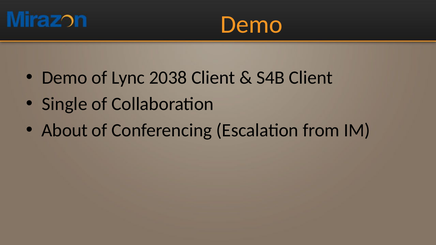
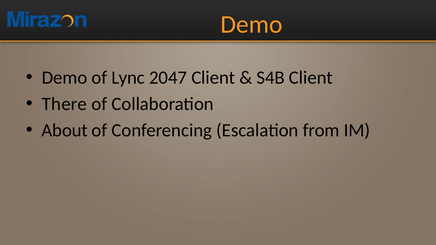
2038: 2038 -> 2047
Single: Single -> There
